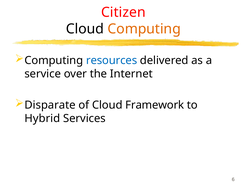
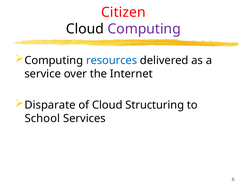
Computing at (144, 29) colour: orange -> purple
Framework: Framework -> Structuring
Hybrid: Hybrid -> School
